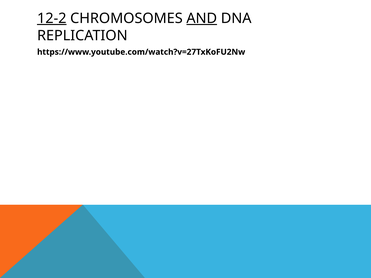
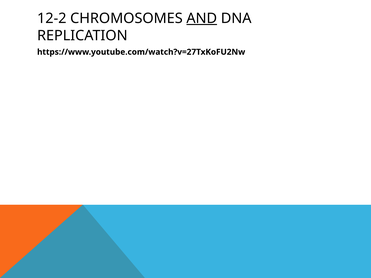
12-2 underline: present -> none
